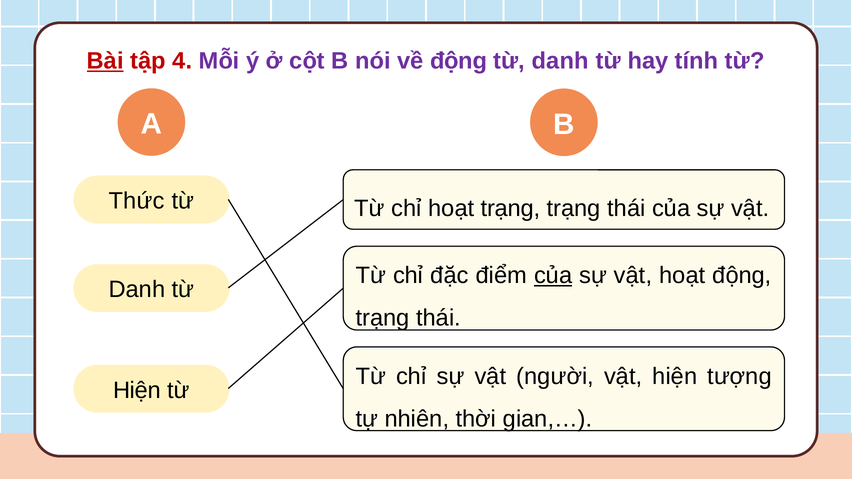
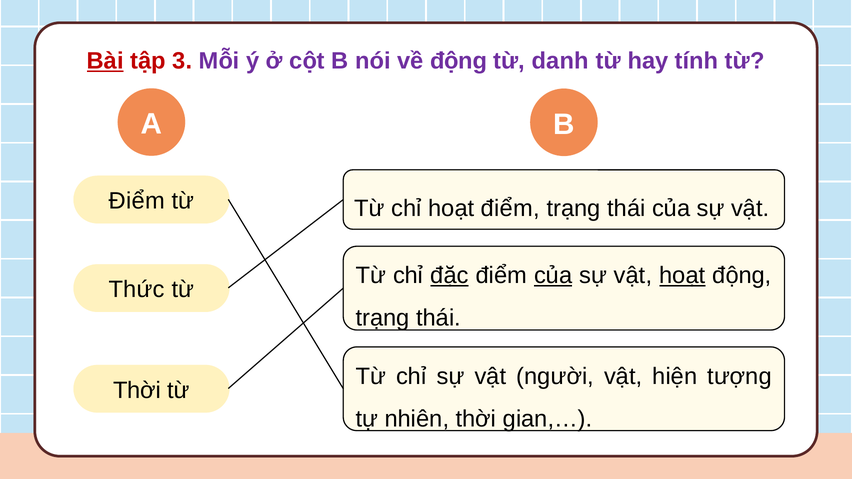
4: 4 -> 3
Thức at (137, 201): Thức -> Điểm
hoạt trạng: trạng -> điểm
đặc underline: none -> present
hoạt at (682, 276) underline: none -> present
Danh at (137, 290): Danh -> Thức
Hiện at (137, 390): Hiện -> Thời
